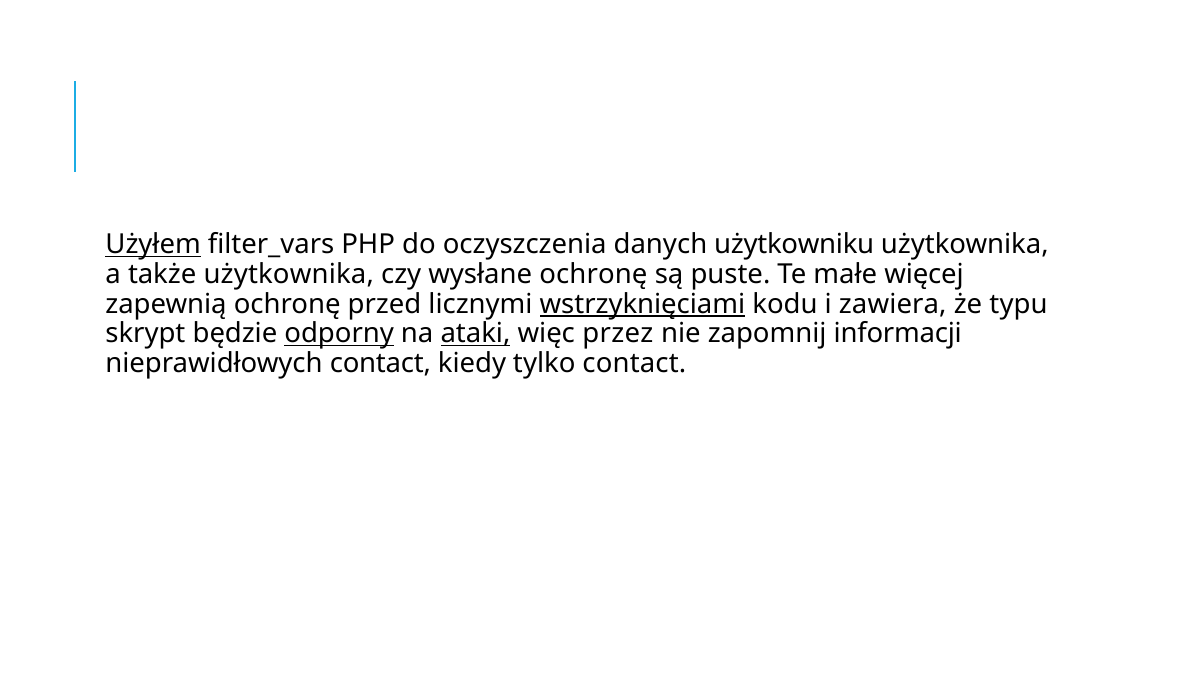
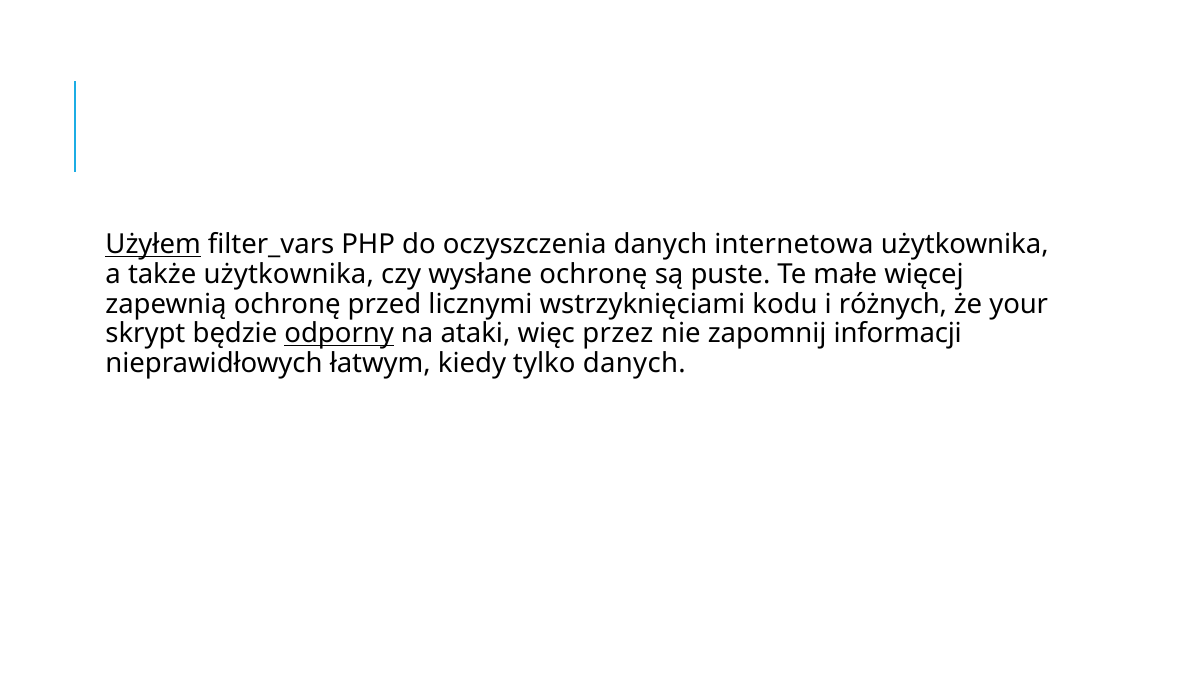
użytkowniku: użytkowniku -> internetowa
wstrzyknięciami underline: present -> none
zawiera: zawiera -> różnych
typu: typu -> your
ataki underline: present -> none
nieprawidłowych contact: contact -> łatwym
tylko contact: contact -> danych
